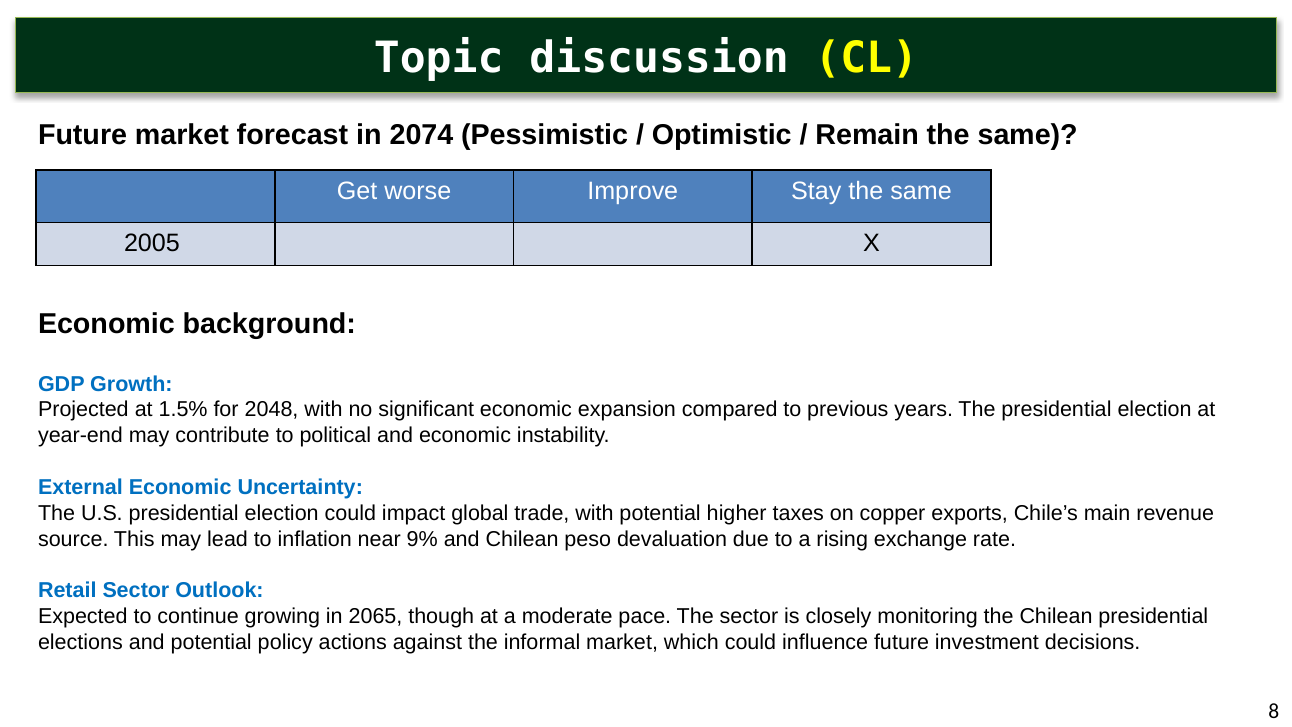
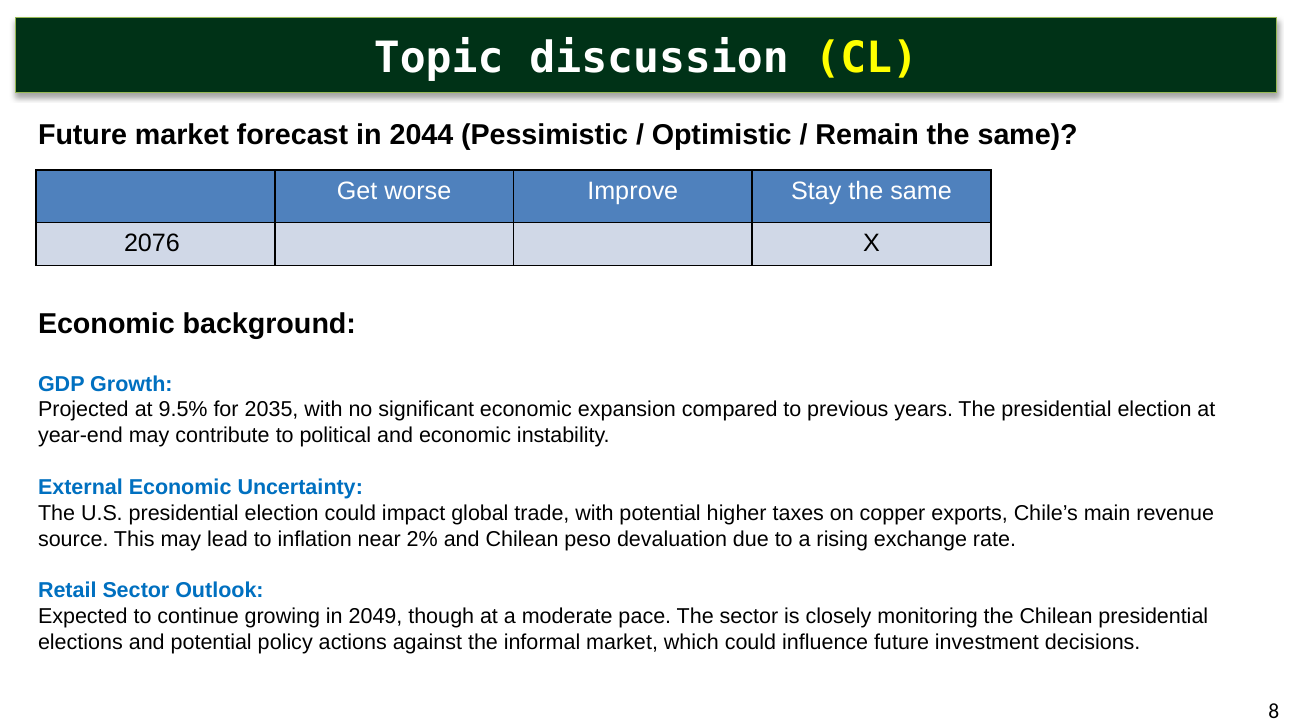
2074: 2074 -> 2044
2005: 2005 -> 2076
1.5%: 1.5% -> 9.5%
2048: 2048 -> 2035
9%: 9% -> 2%
2065: 2065 -> 2049
